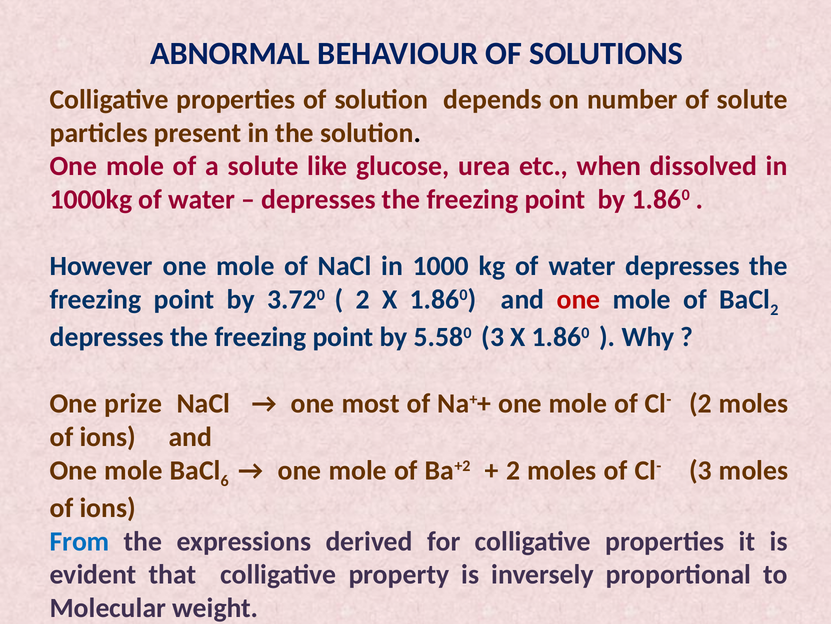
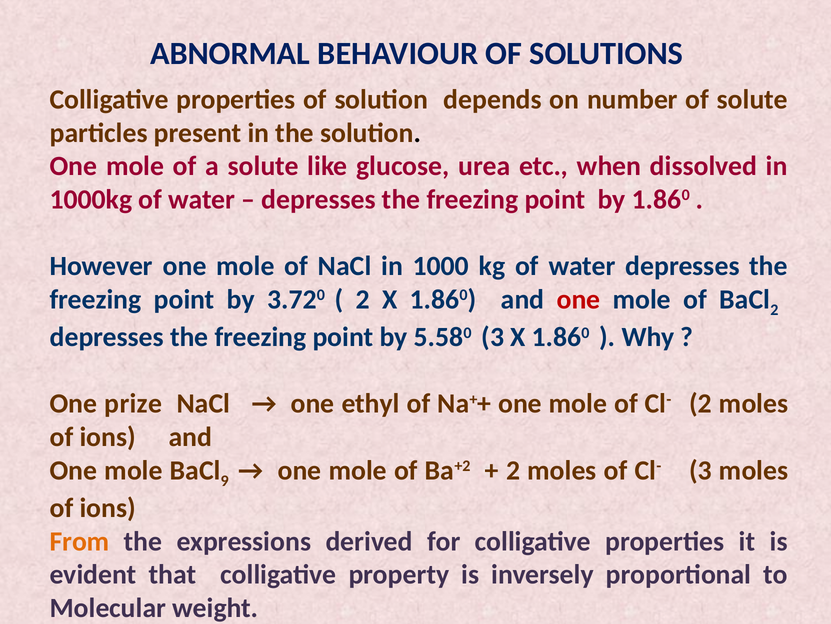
most: most -> ethyl
6: 6 -> 9
From colour: blue -> orange
